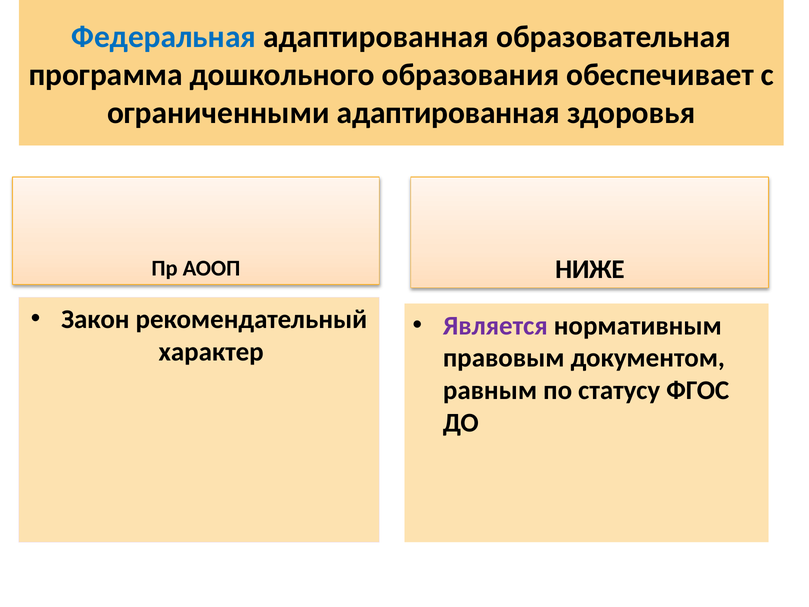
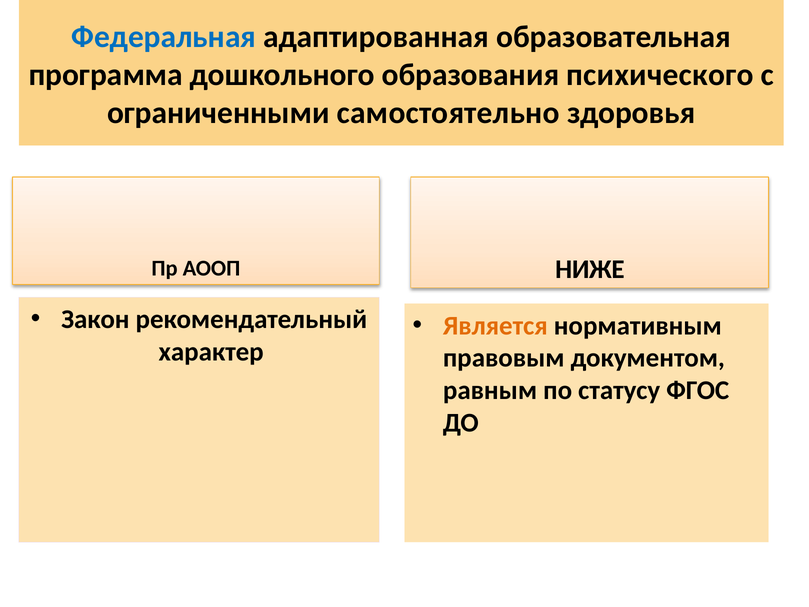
обеспечивает: обеспечивает -> психического
ограниченными адаптированная: адаптированная -> самостоятельно
Является colour: purple -> orange
